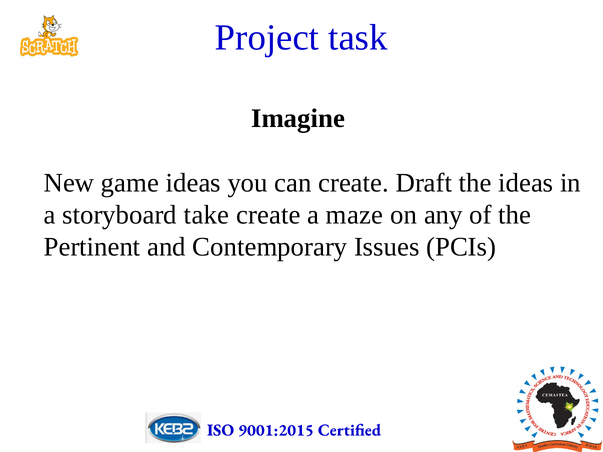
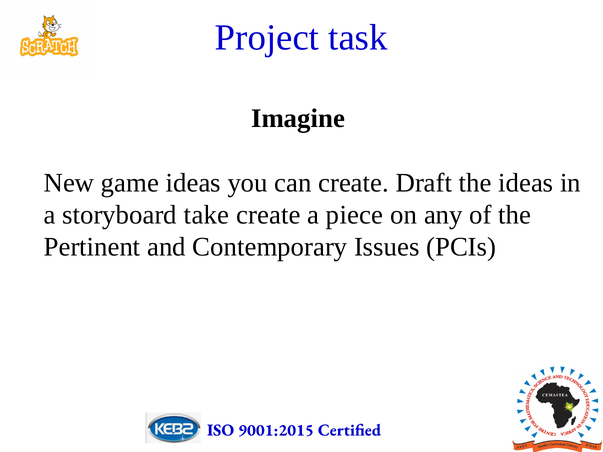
maze: maze -> piece
